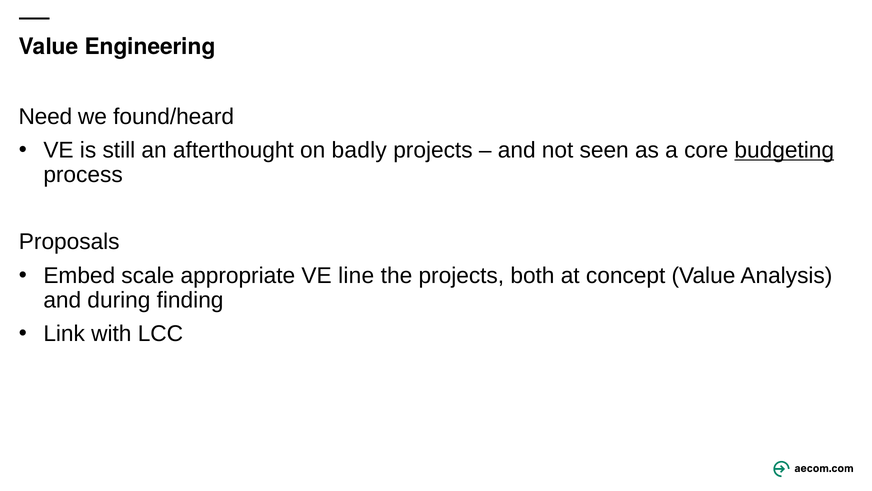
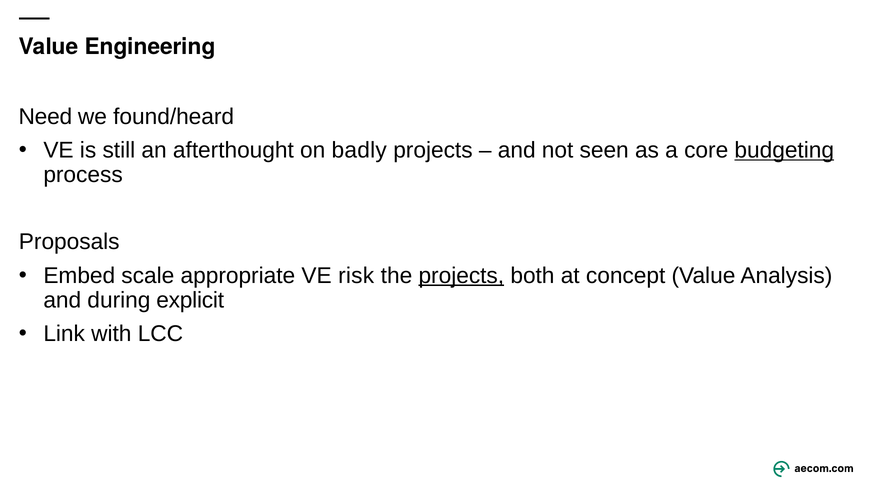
line: line -> risk
projects at (461, 275) underline: none -> present
finding: finding -> explicit
